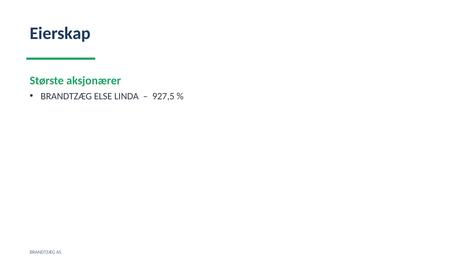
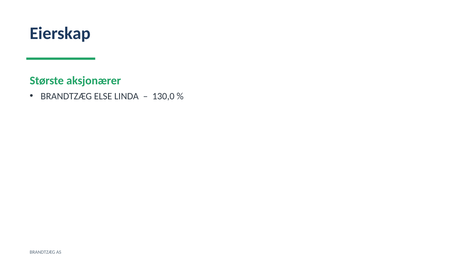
927,5: 927,5 -> 130,0
